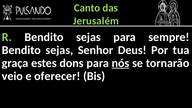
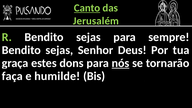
Canto underline: none -> present
veio: veio -> faça
oferecer: oferecer -> humilde
